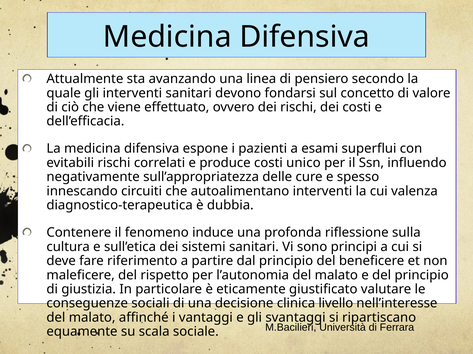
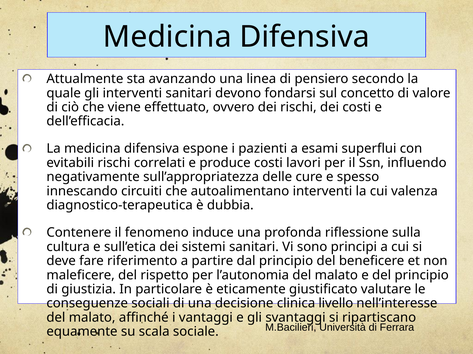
unico: unico -> lavori
